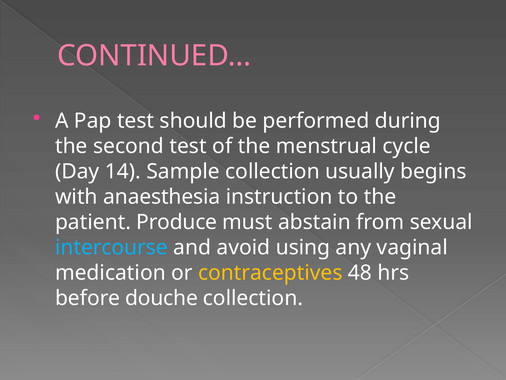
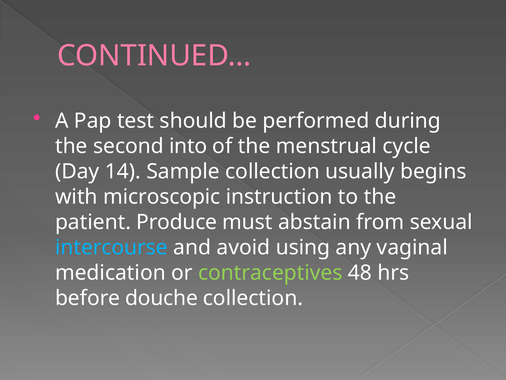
second test: test -> into
anaesthesia: anaesthesia -> microscopic
contraceptives colour: yellow -> light green
